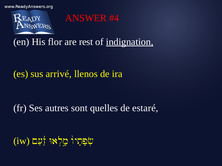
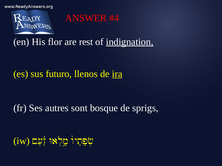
arrivé: arrivé -> futuro
ira underline: none -> present
quelles: quelles -> bosque
estaré: estaré -> sprigs
